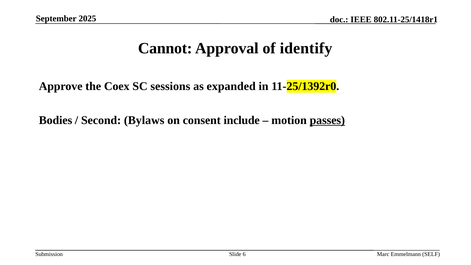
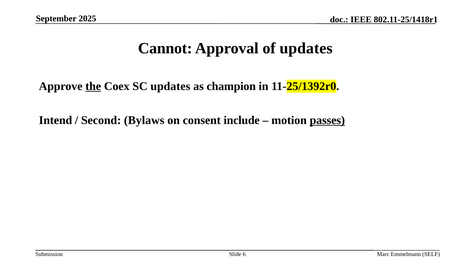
of identify: identify -> updates
the underline: none -> present
SC sessions: sessions -> updates
expanded: expanded -> champion
Bodies: Bodies -> Intend
